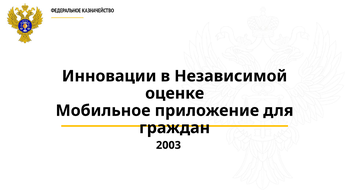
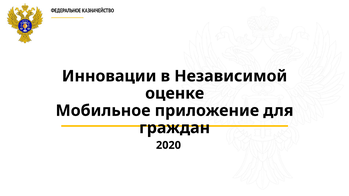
2003: 2003 -> 2020
